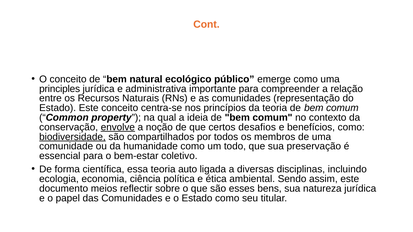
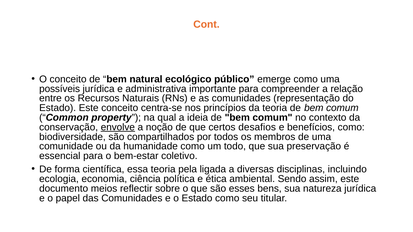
principles: principles -> possíveis
biodiversidade underline: present -> none
auto: auto -> pela
